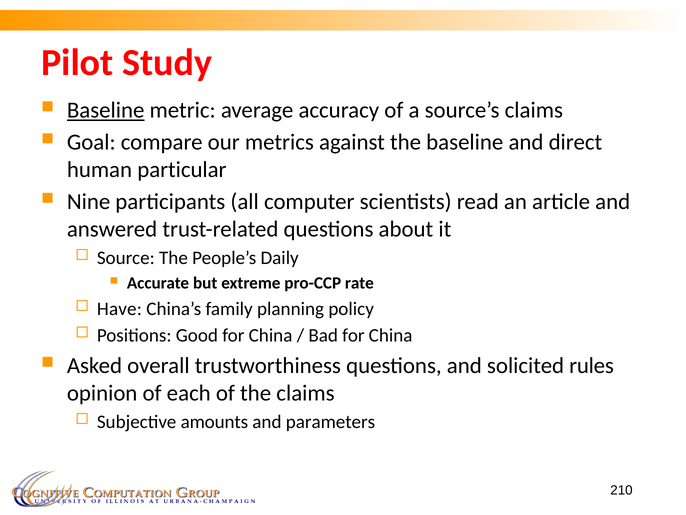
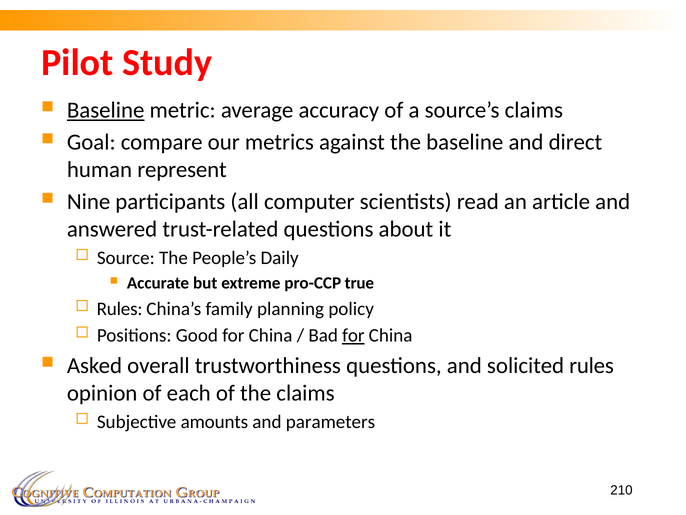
particular: particular -> represent
rate: rate -> true
Have at (119, 309): Have -> Rules
for at (353, 335) underline: none -> present
